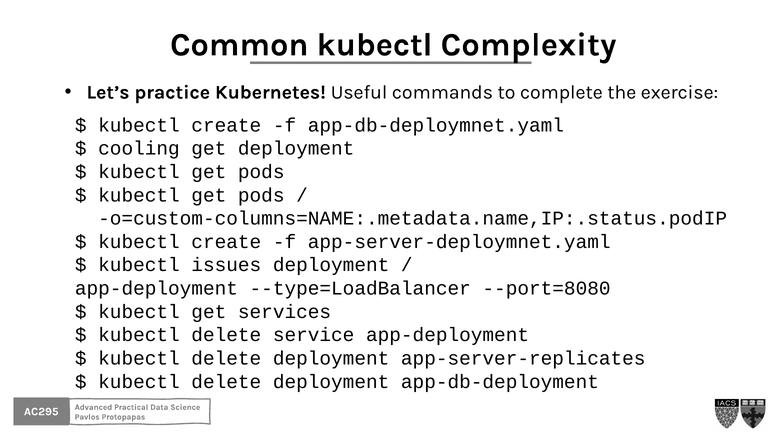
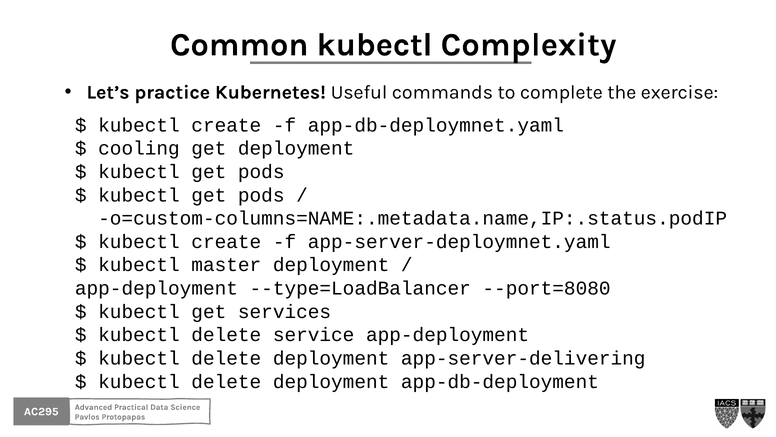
issues: issues -> master
app-server-replicates: app-server-replicates -> app-server-delivering
